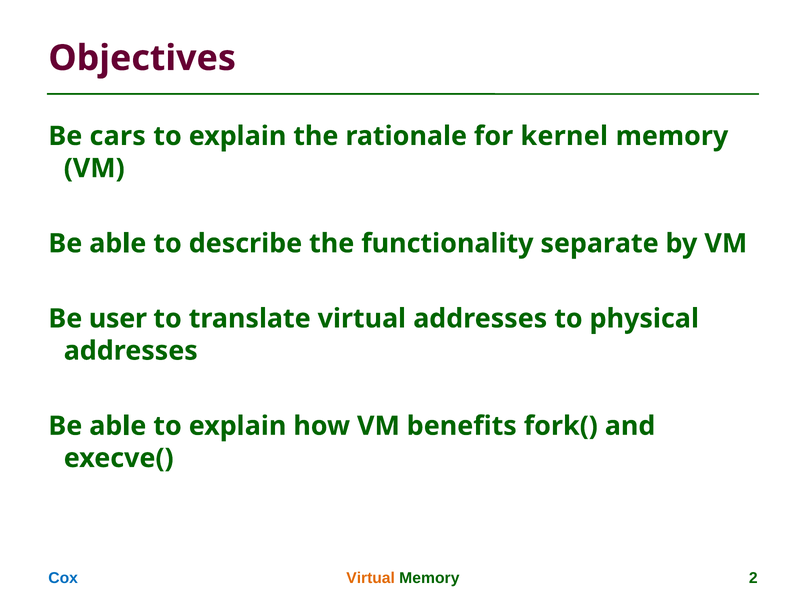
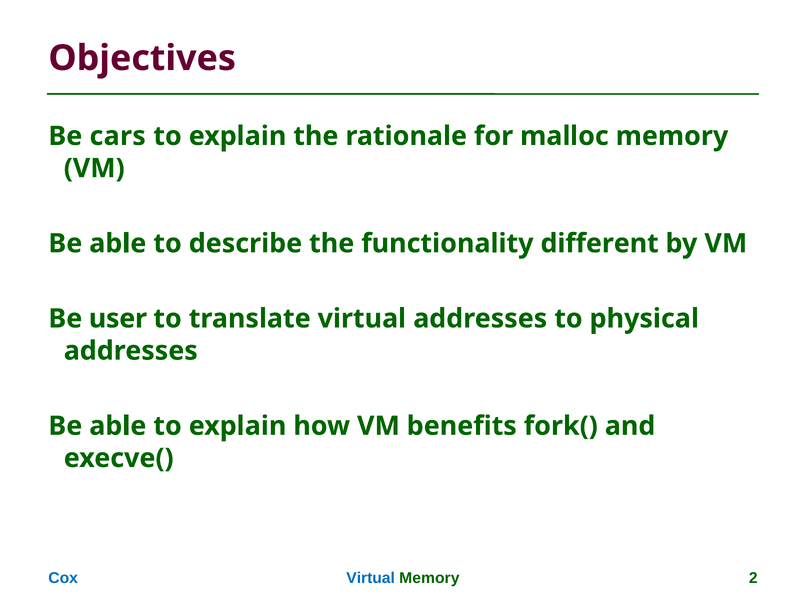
kernel: kernel -> malloc
separate: separate -> different
Virtual at (371, 579) colour: orange -> blue
